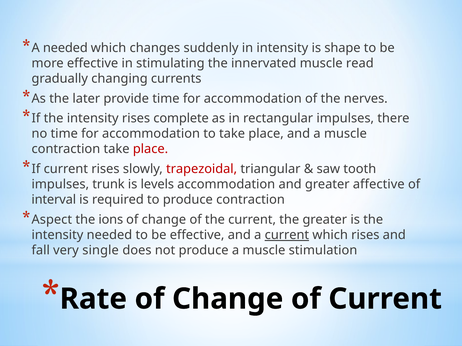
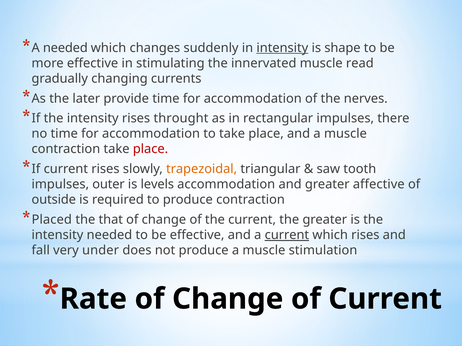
intensity at (282, 48) underline: none -> present
complete: complete -> throught
trapezoidal colour: red -> orange
trunk: trunk -> outer
interval: interval -> outside
Aspect: Aspect -> Placed
ions: ions -> that
single: single -> under
